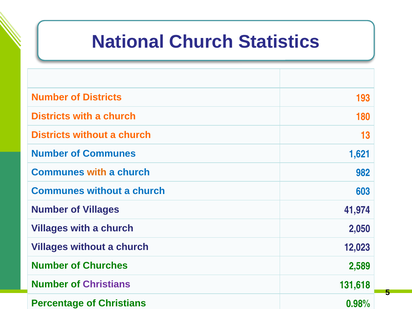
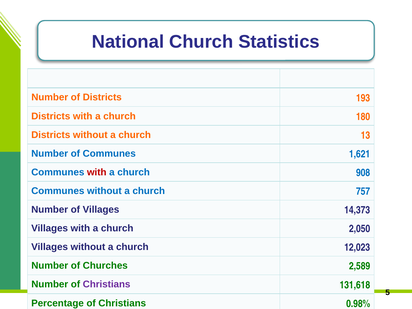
with at (97, 172) colour: orange -> red
982: 982 -> 908
603: 603 -> 757
41,974: 41,974 -> 14,373
